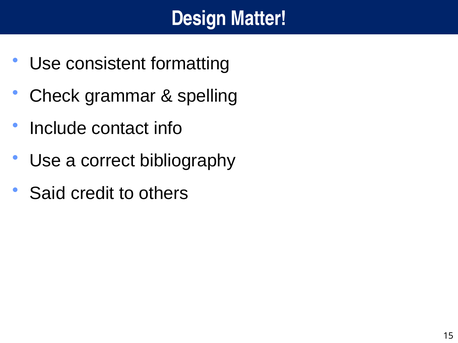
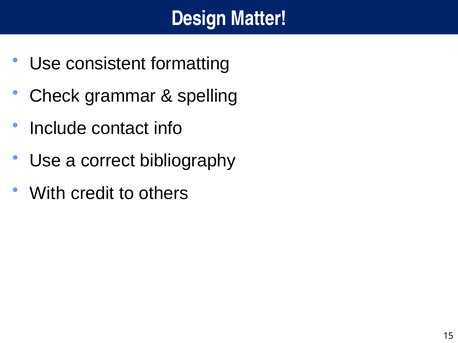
Said: Said -> With
